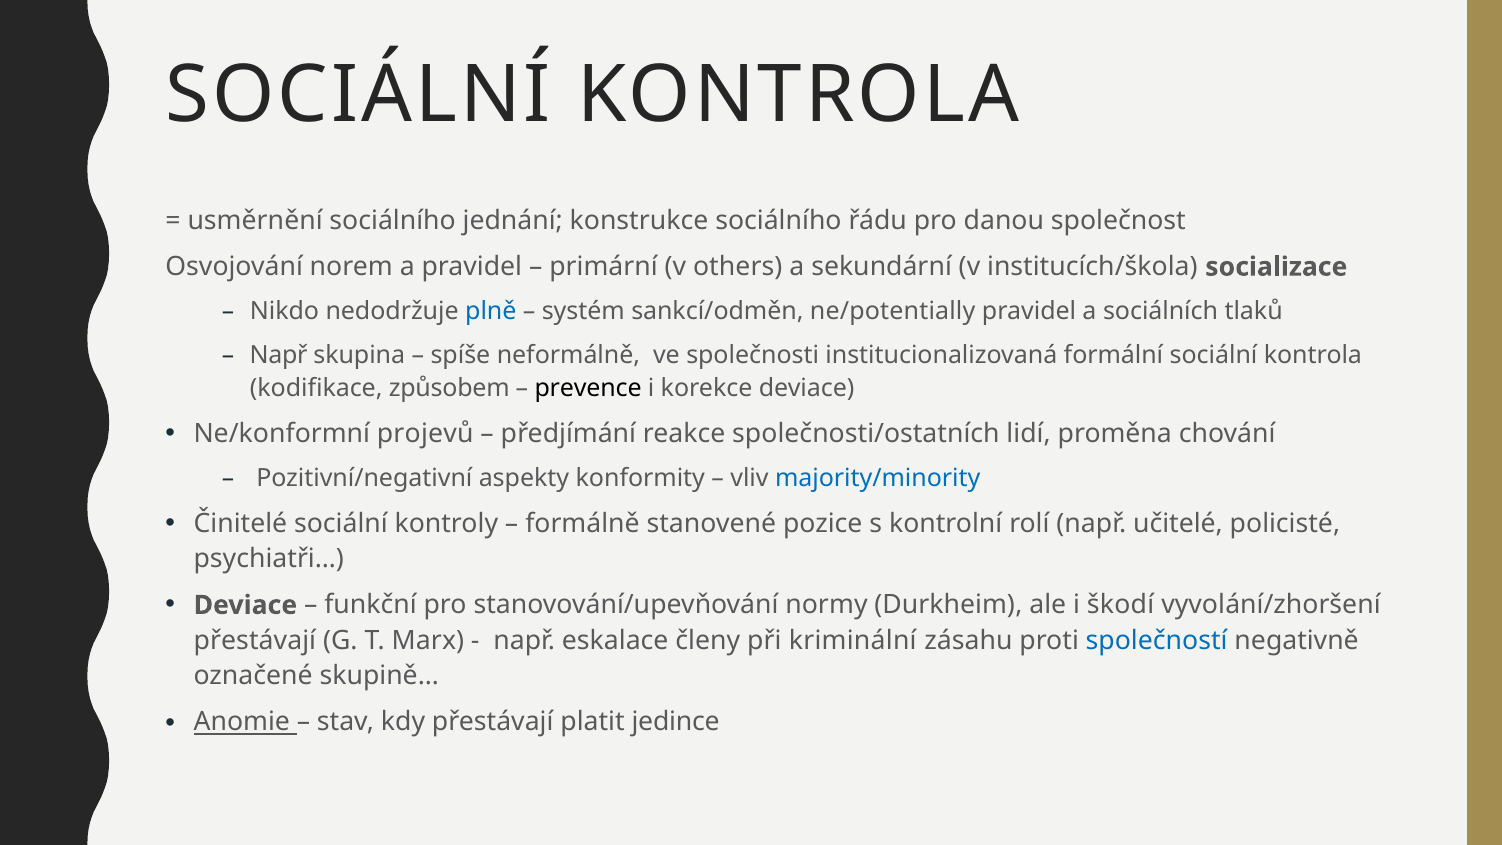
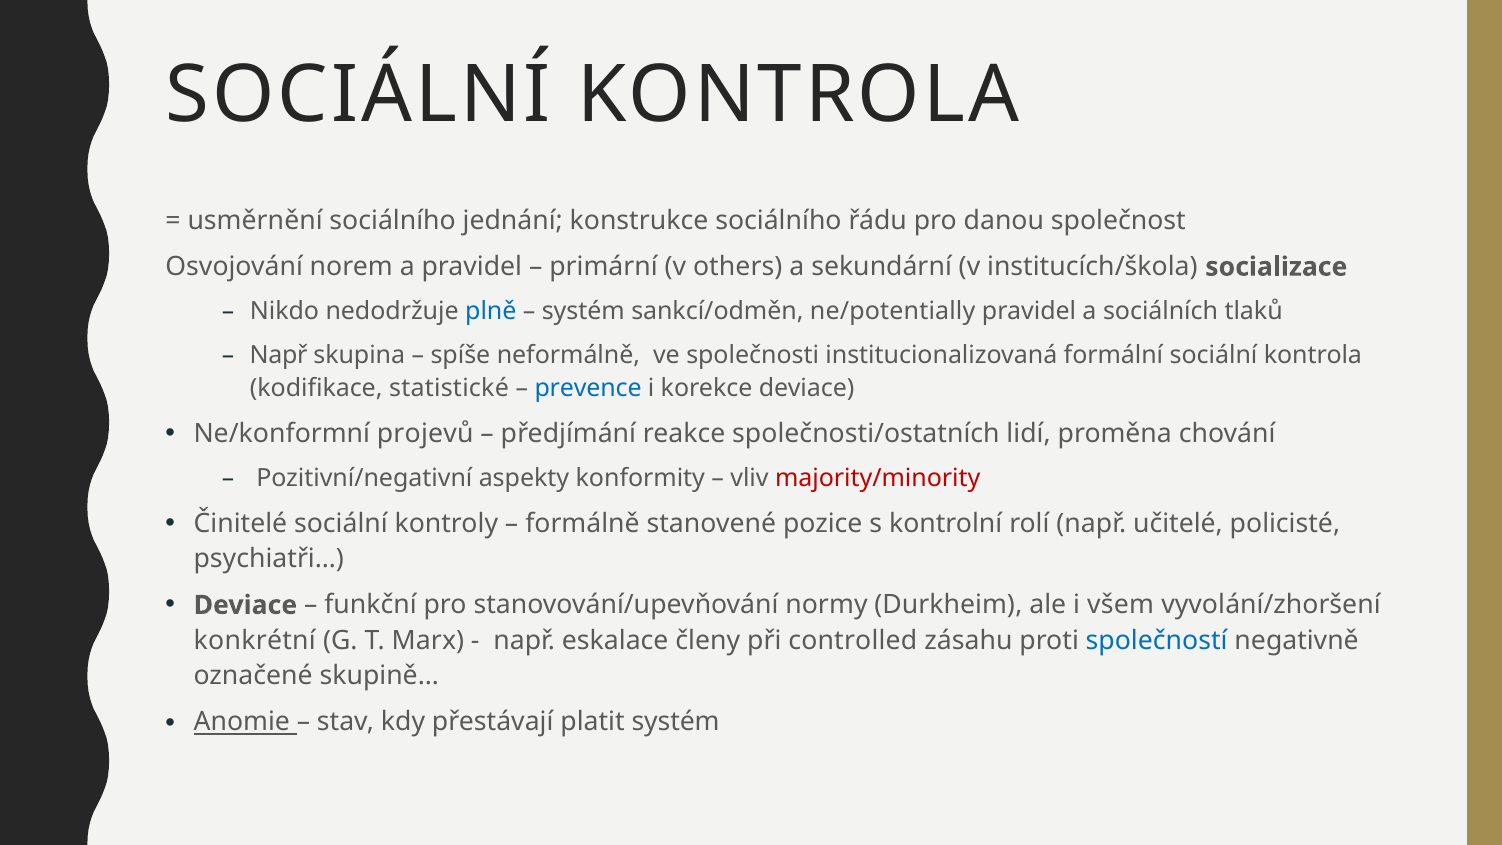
způsobem: způsobem -> statistické
prevence colour: black -> blue
majority/minority colour: blue -> red
škodí: škodí -> všem
přestávají at (255, 640): přestávají -> konkrétní
kriminální: kriminální -> controlled
platit jedince: jedince -> systém
